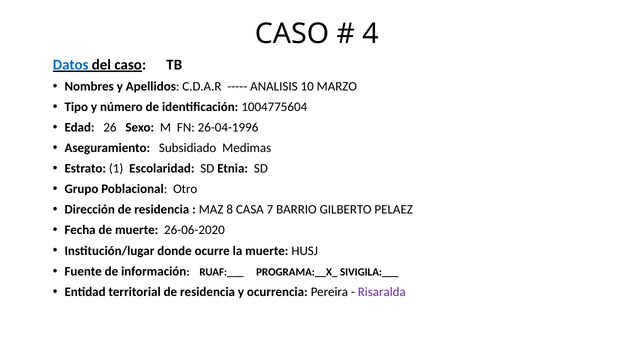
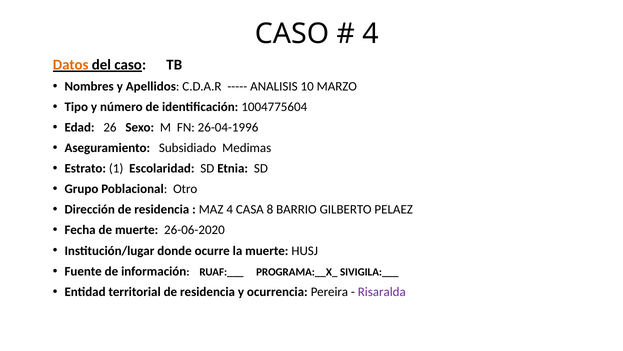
Datos colour: blue -> orange
MAZ 8: 8 -> 4
7: 7 -> 8
